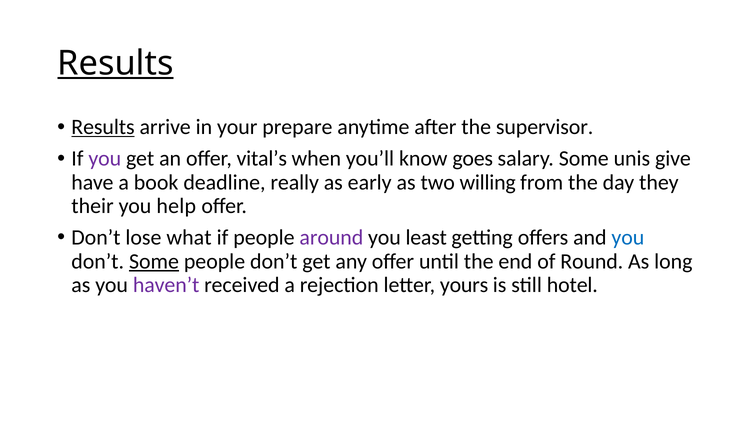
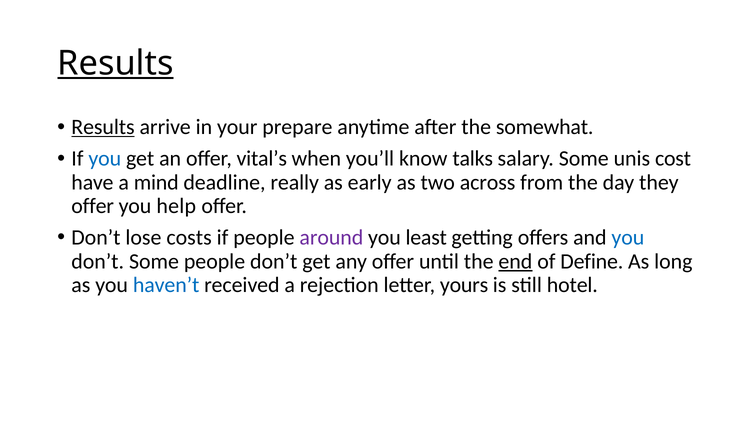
supervisor: supervisor -> somewhat
you at (105, 158) colour: purple -> blue
goes: goes -> talks
give: give -> cost
book: book -> mind
willing: willing -> across
their at (93, 206): their -> offer
what: what -> costs
Some at (154, 261) underline: present -> none
end underline: none -> present
Round: Round -> Define
haven’t colour: purple -> blue
